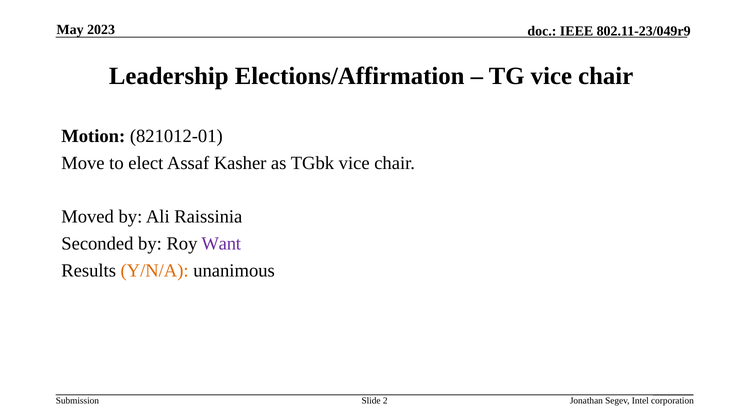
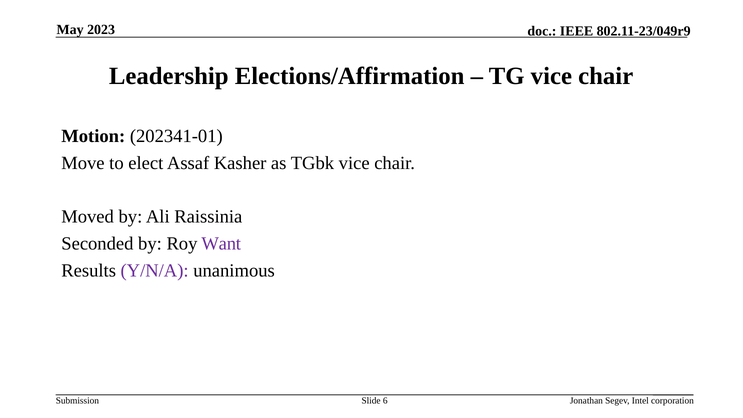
821012-01: 821012-01 -> 202341-01
Y/N/A colour: orange -> purple
2: 2 -> 6
